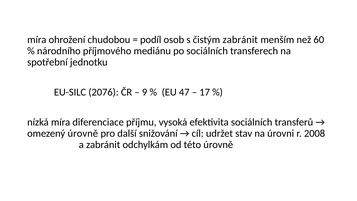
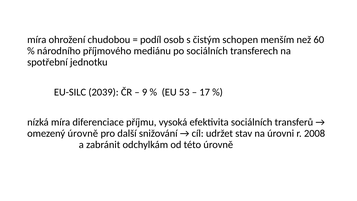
čistým zabránit: zabránit -> schopen
2076: 2076 -> 2039
47: 47 -> 53
